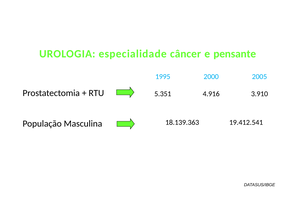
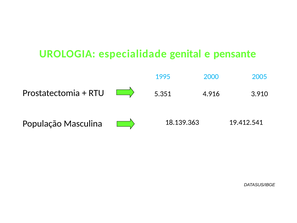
câncer: câncer -> genital
